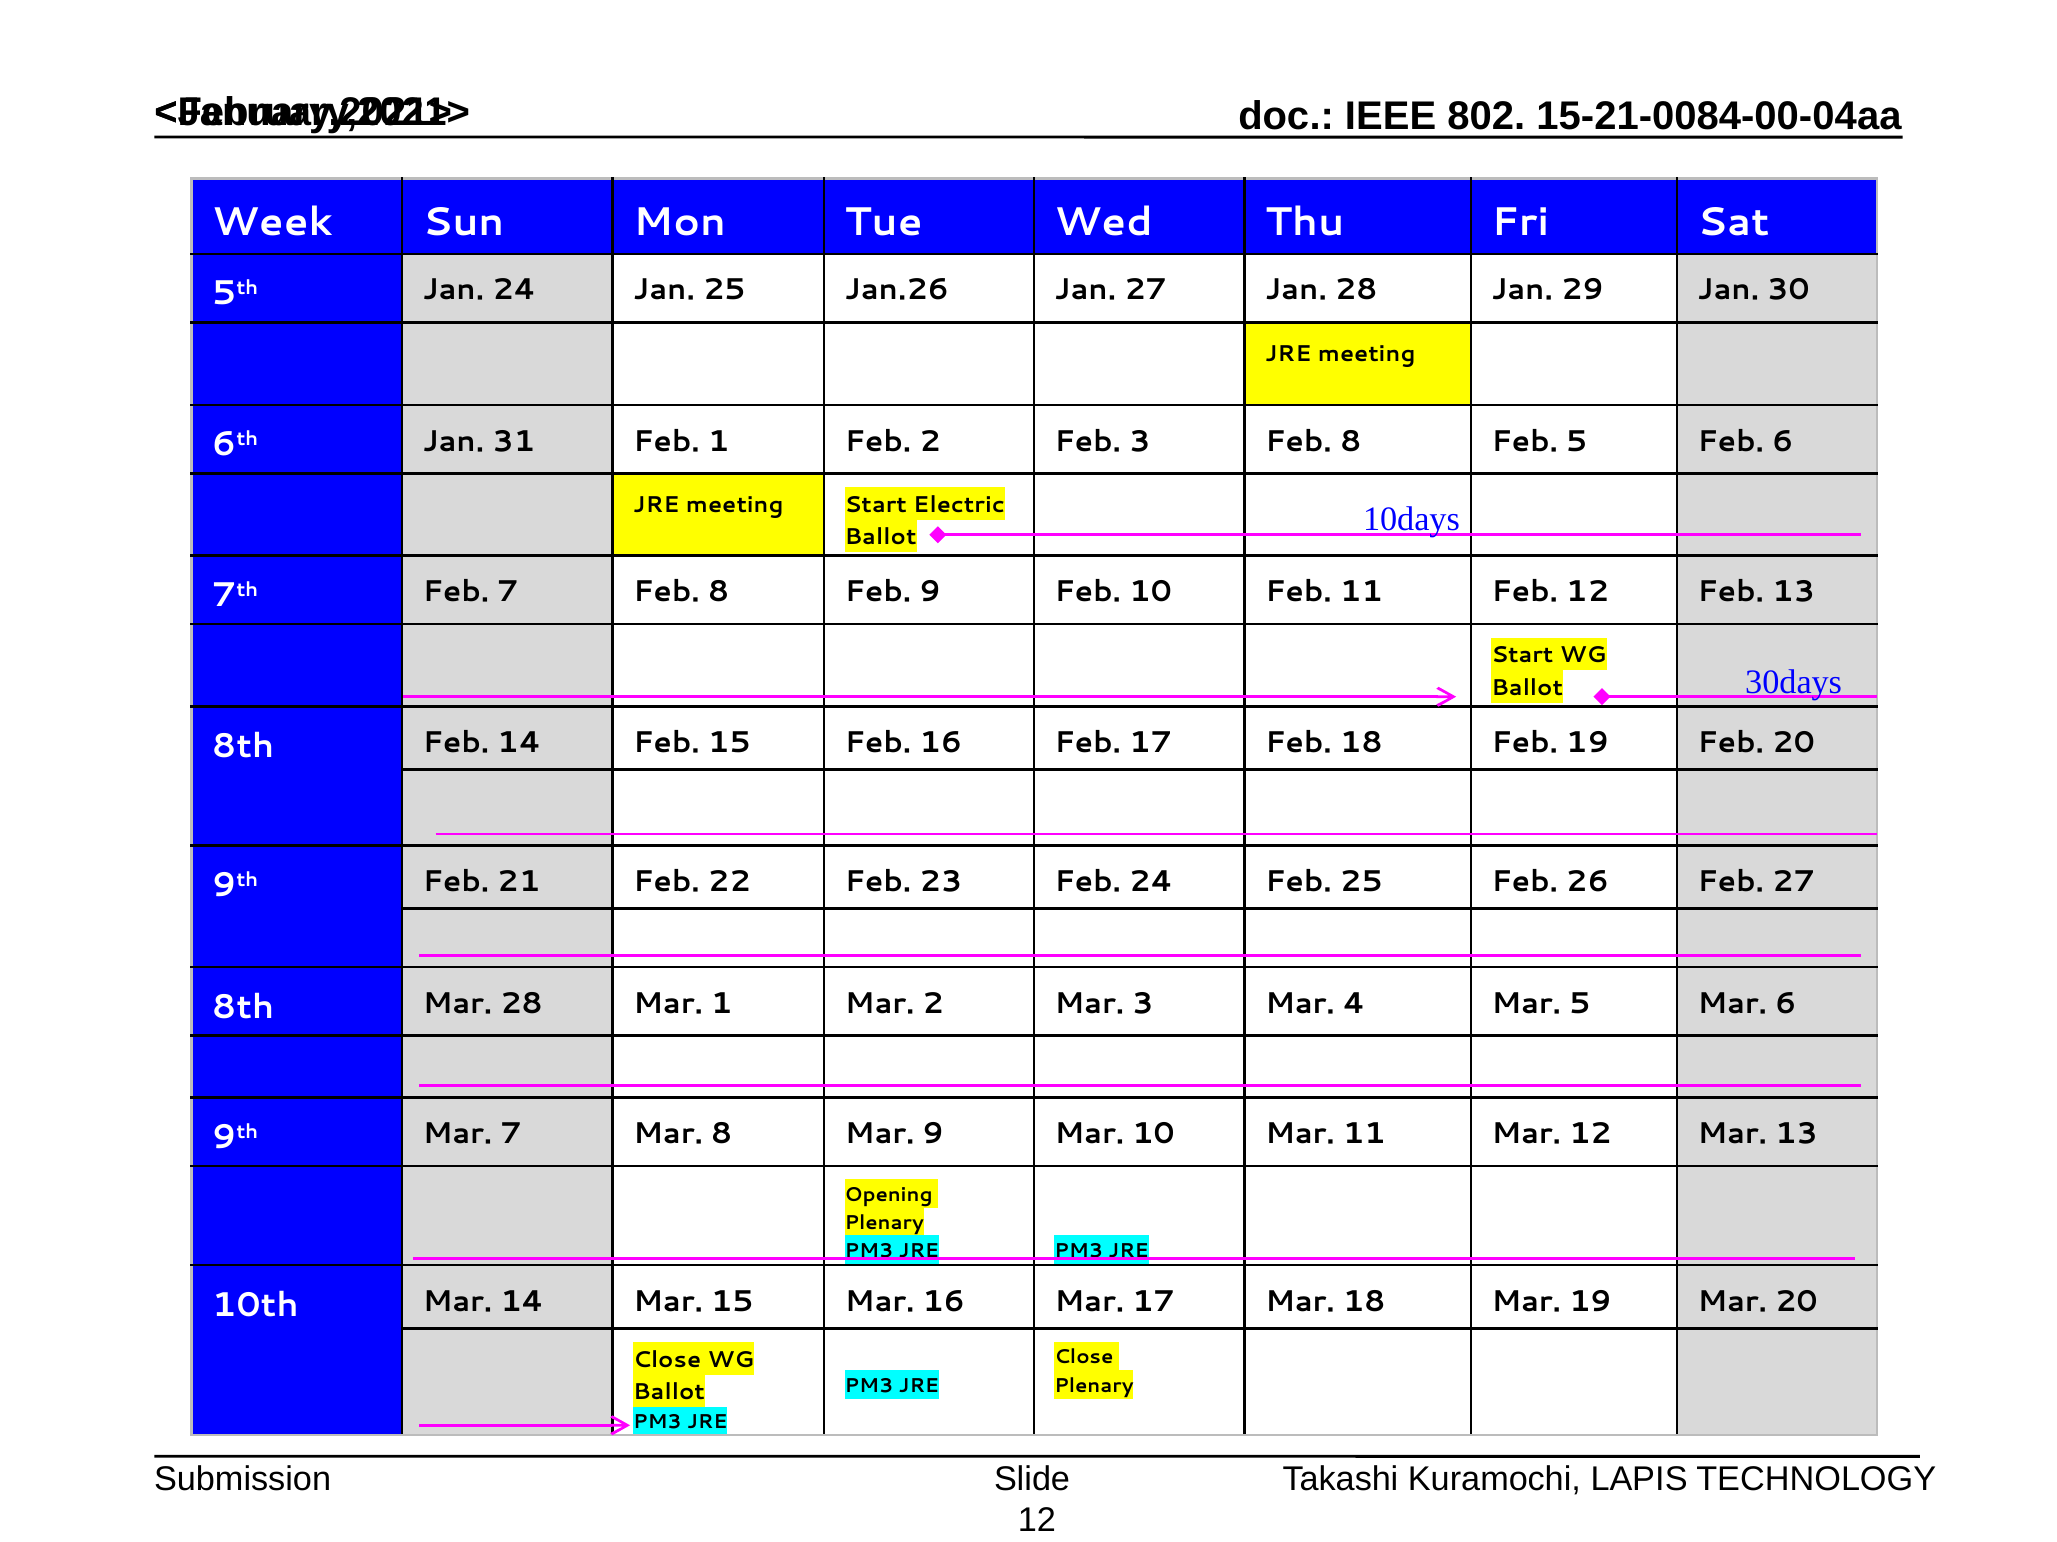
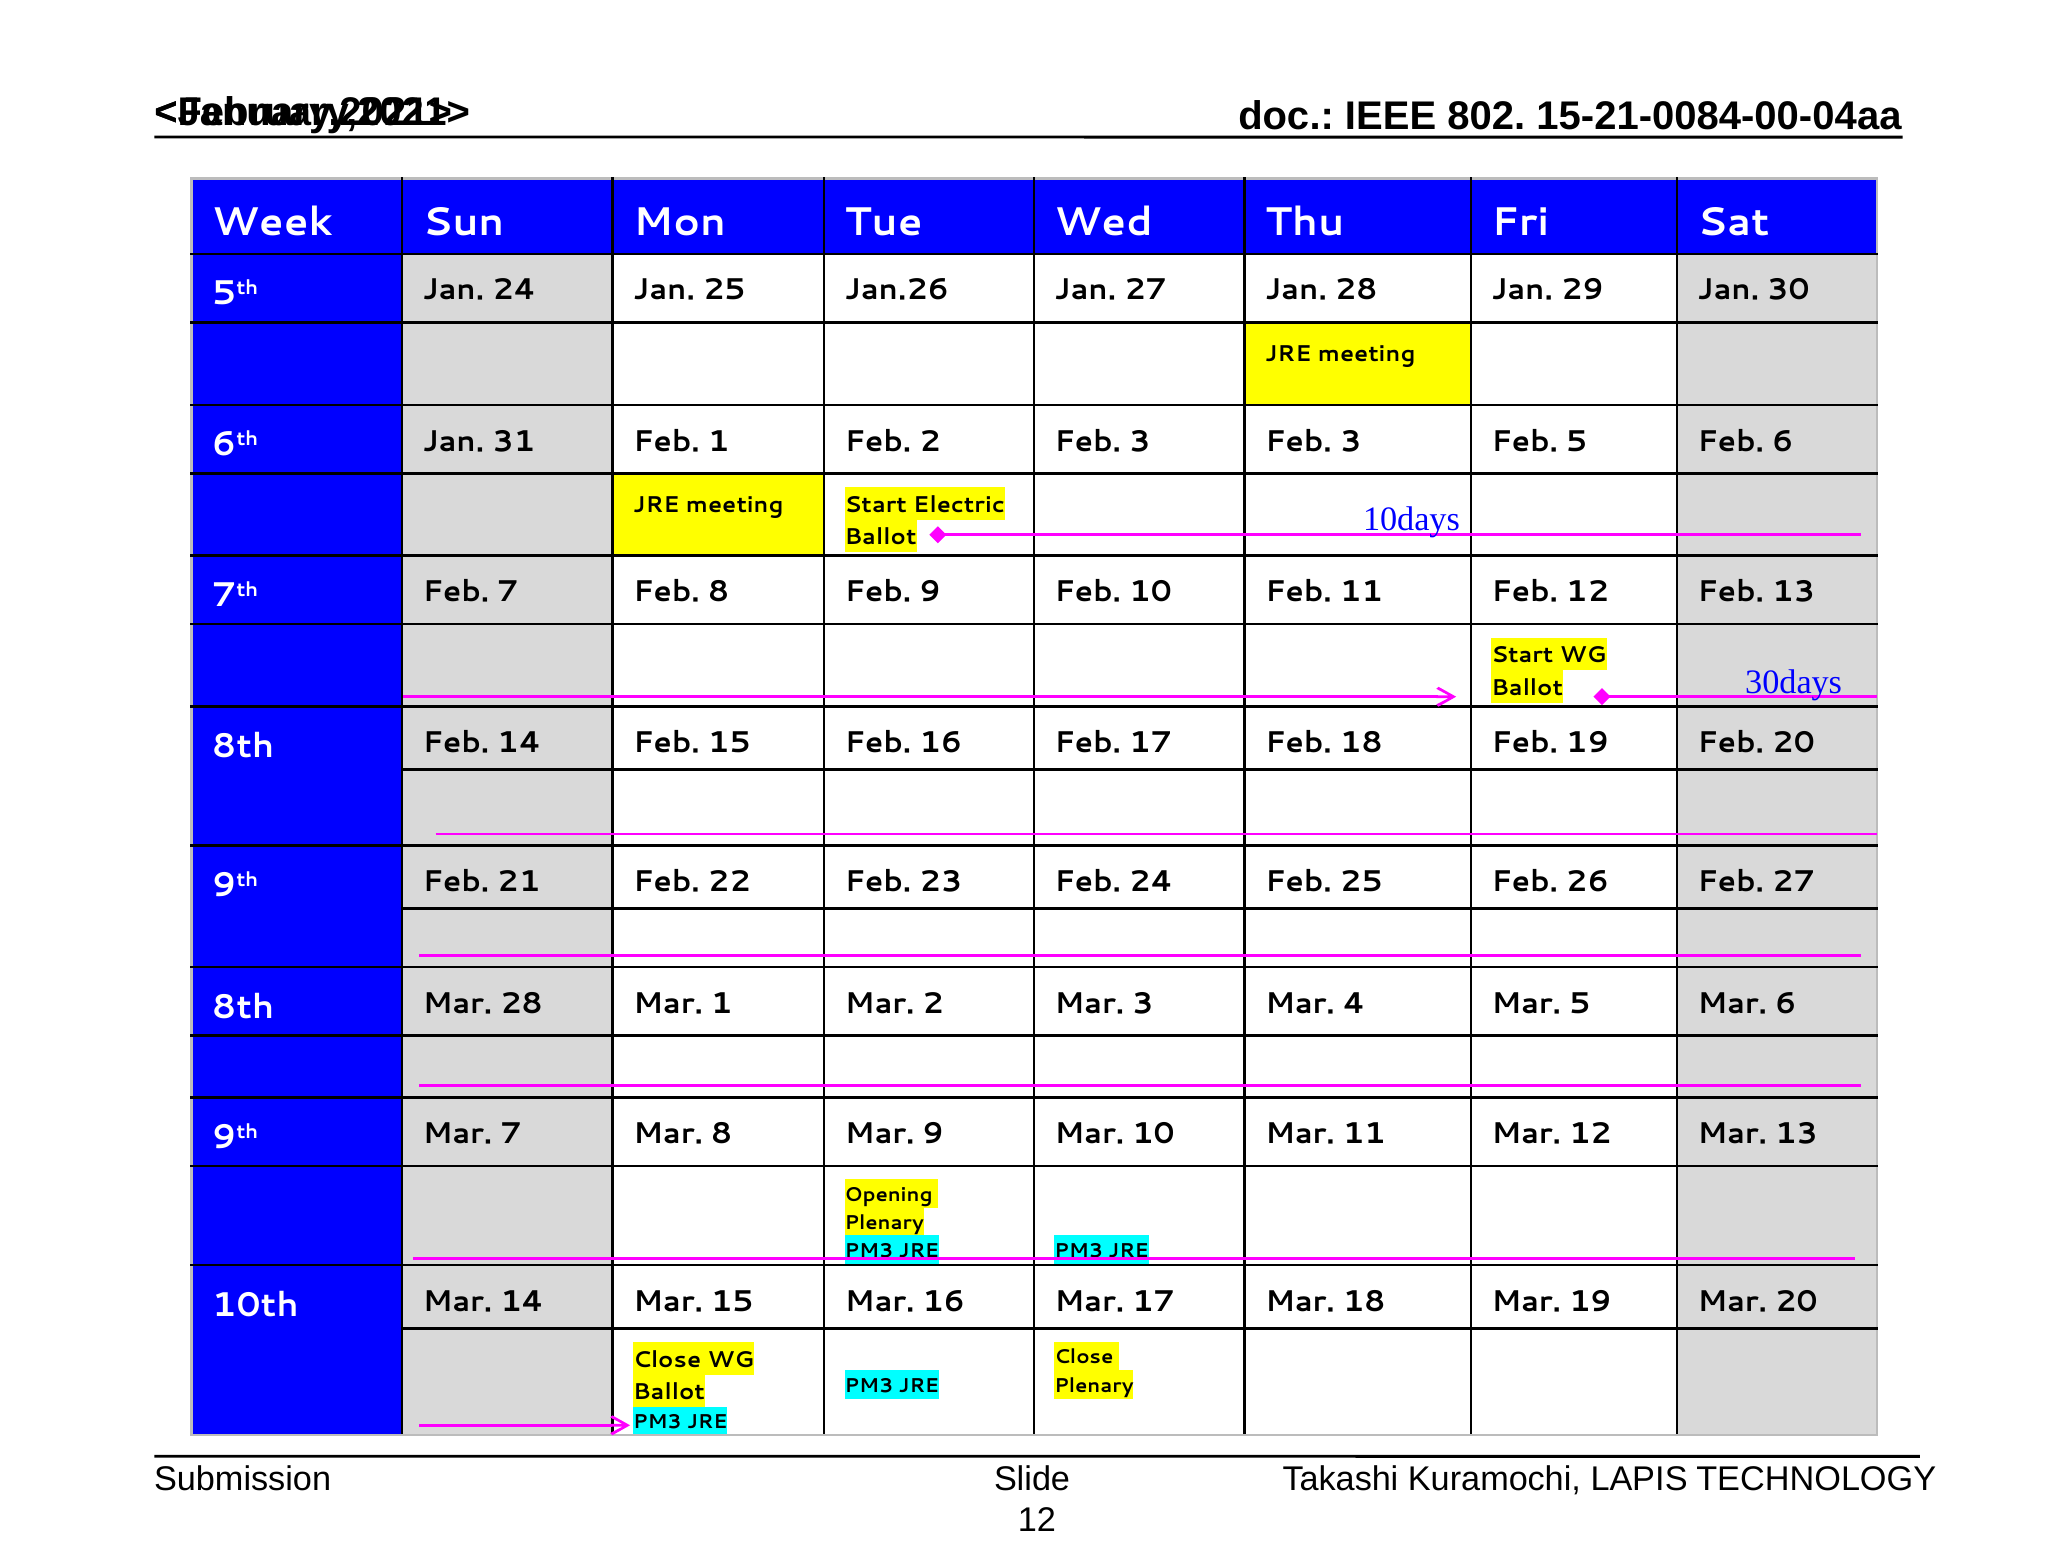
3 Feb 8: 8 -> 3
